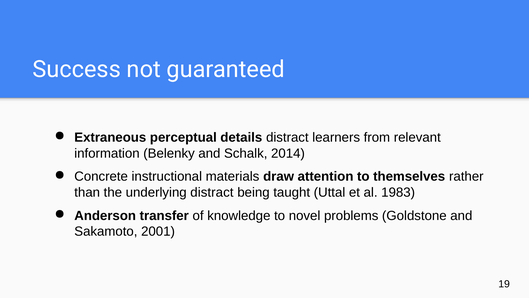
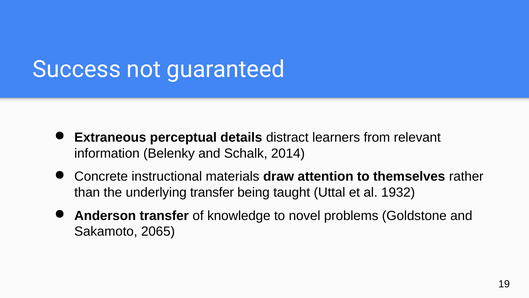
underlying distract: distract -> transfer
1983: 1983 -> 1932
2001: 2001 -> 2065
